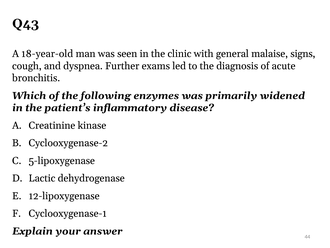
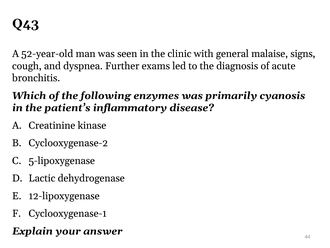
18-year-old: 18-year-old -> 52-year-old
widened: widened -> cyanosis
